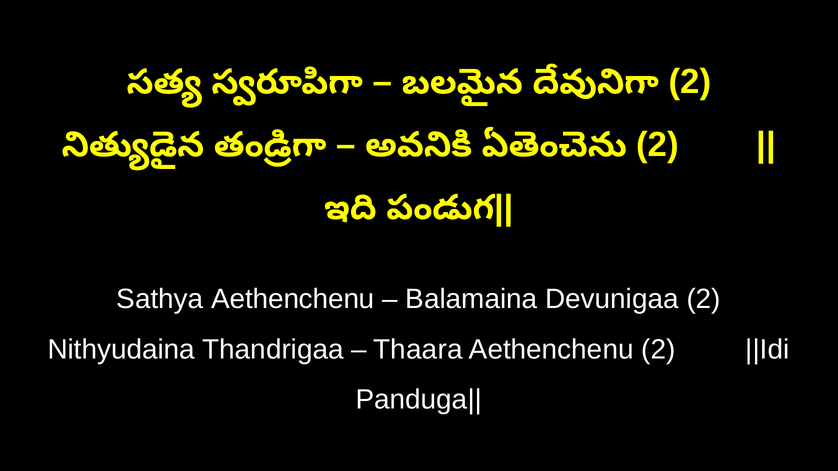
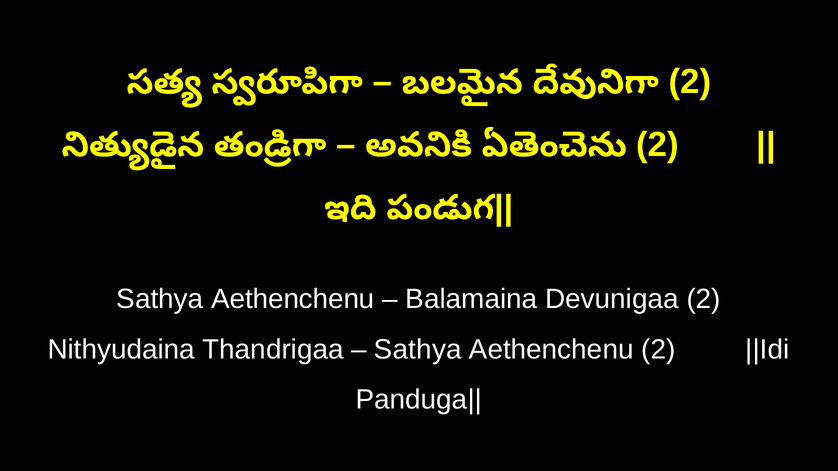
Thaara at (418, 350): Thaara -> Sathya
